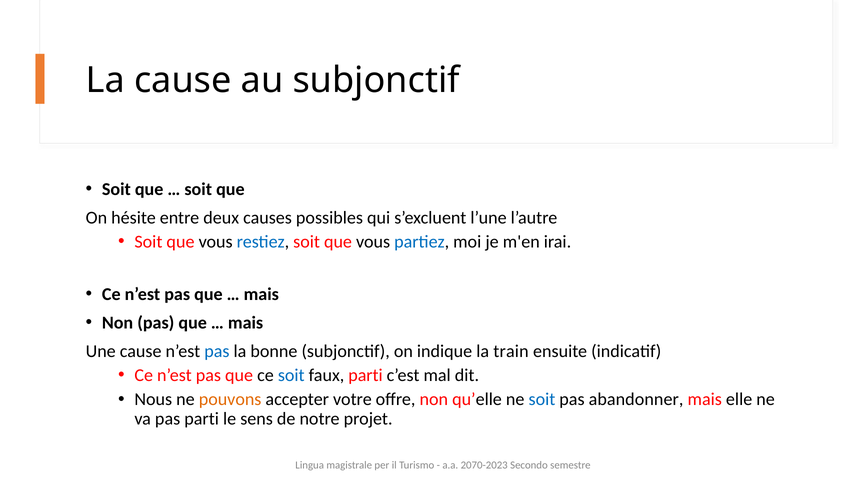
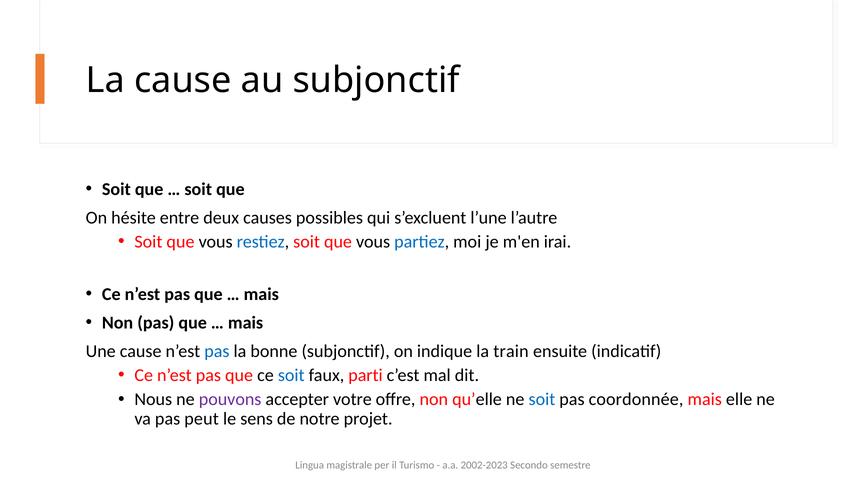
pouvons colour: orange -> purple
abandonner: abandonner -> coordonnée
pas parti: parti -> peut
2070-2023: 2070-2023 -> 2002-2023
